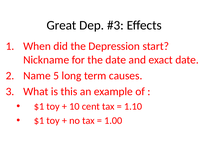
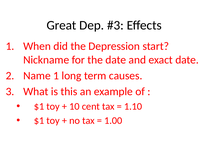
Name 5: 5 -> 1
